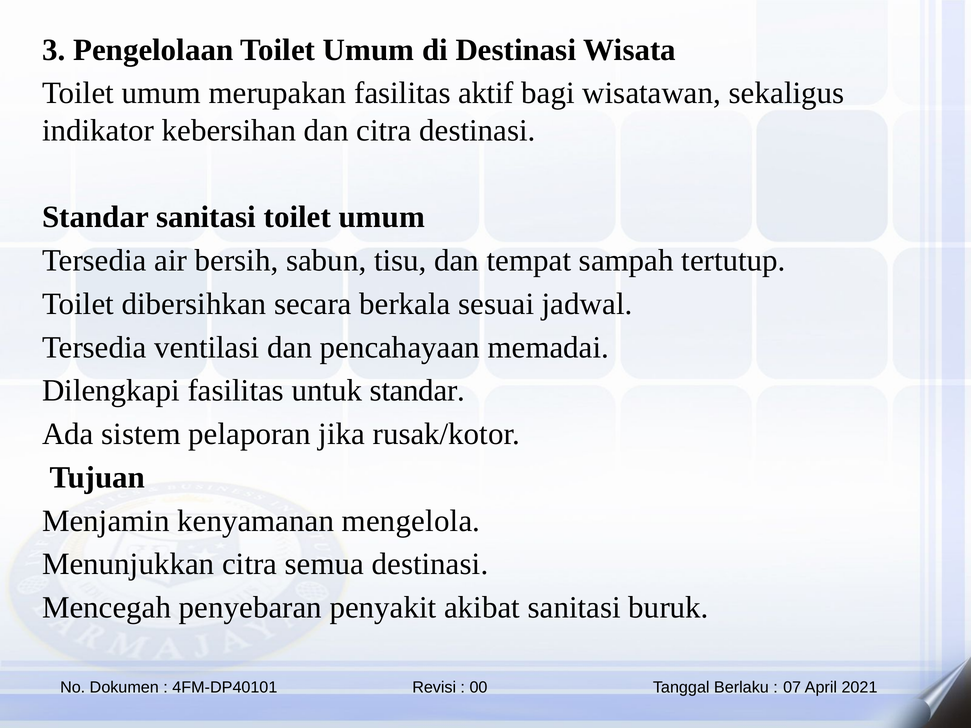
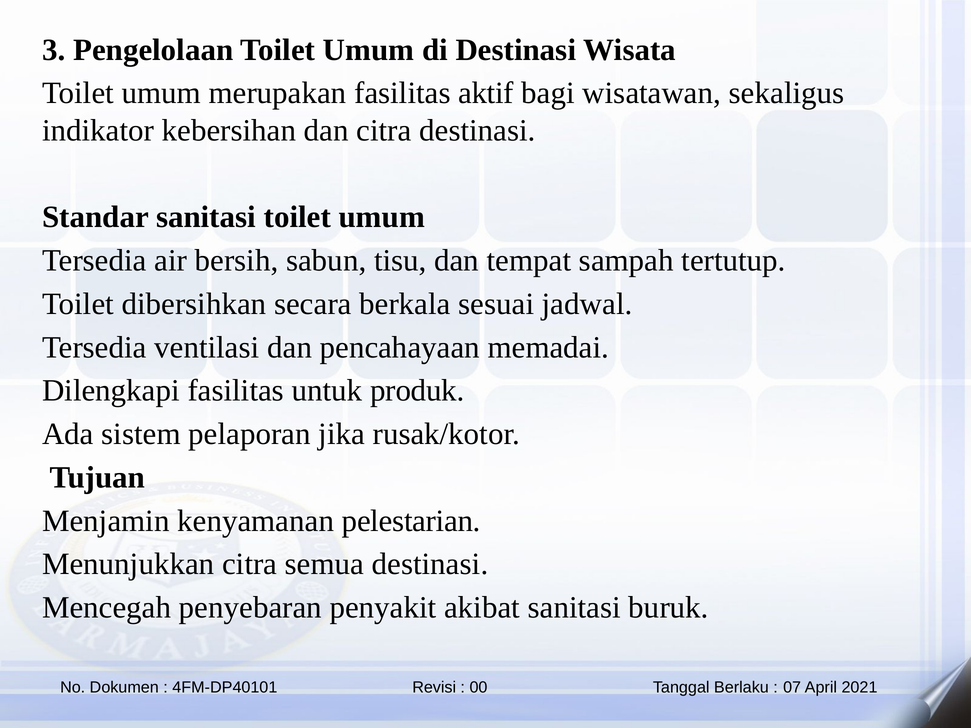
untuk standar: standar -> produk
mengelola: mengelola -> pelestarian
